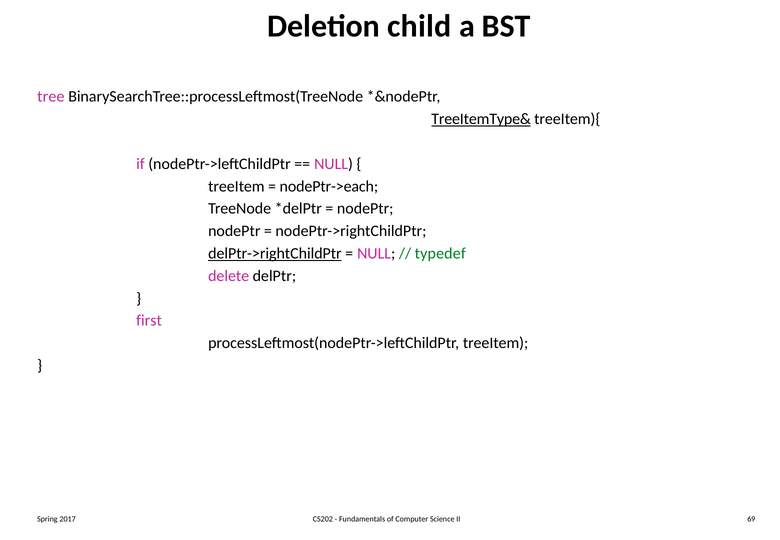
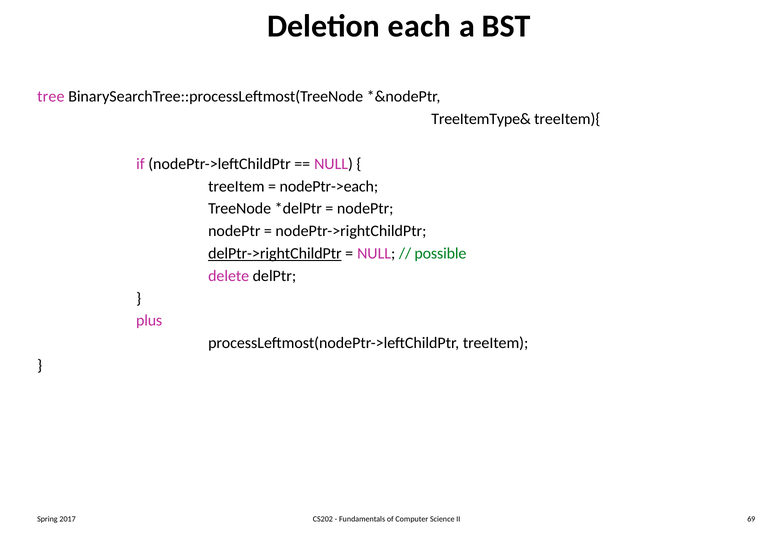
child: child -> each
TreeItemType& underline: present -> none
typedef: typedef -> possible
first: first -> plus
